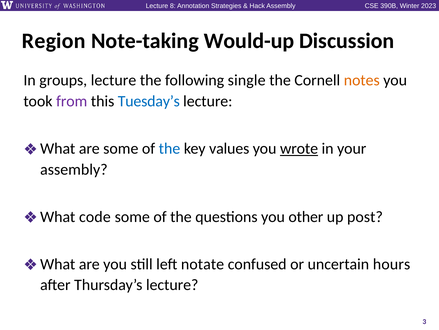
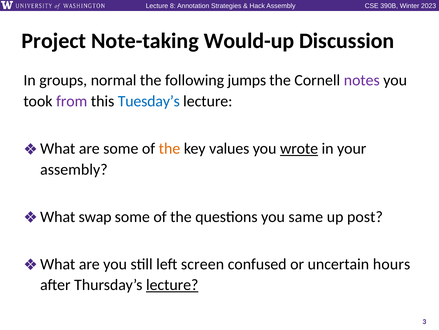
Region: Region -> Project
groups lecture: lecture -> normal
single: single -> jumps
notes colour: orange -> purple
the at (169, 148) colour: blue -> orange
code: code -> swap
other: other -> same
notate: notate -> screen
lecture at (172, 284) underline: none -> present
